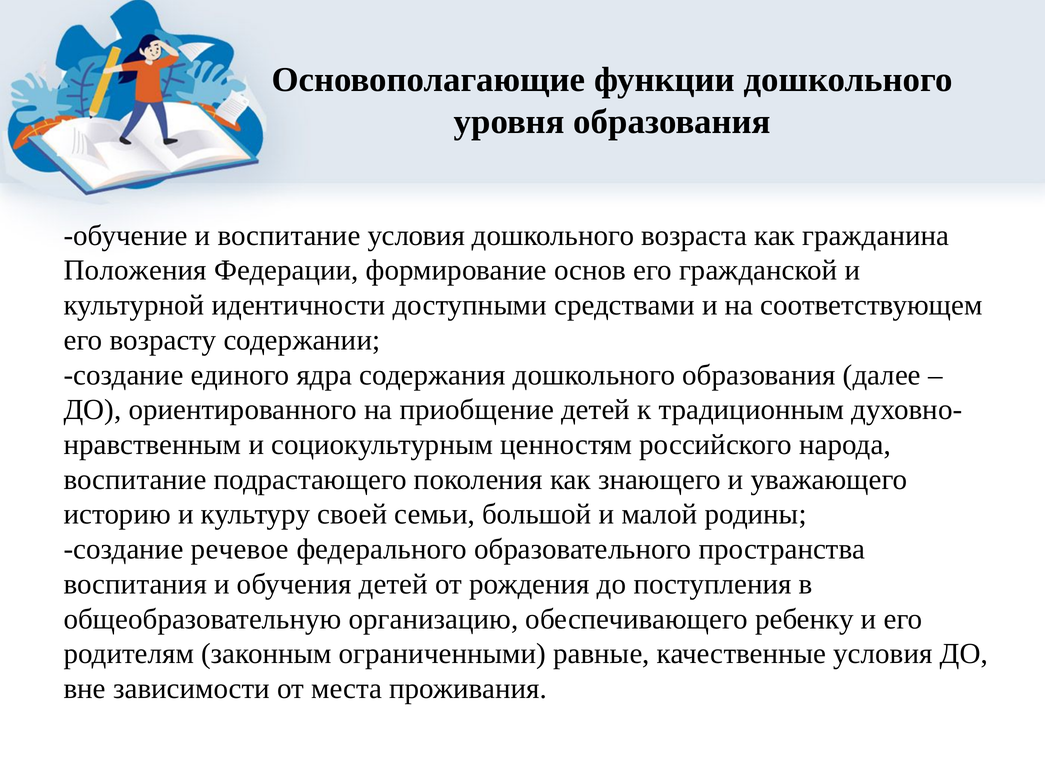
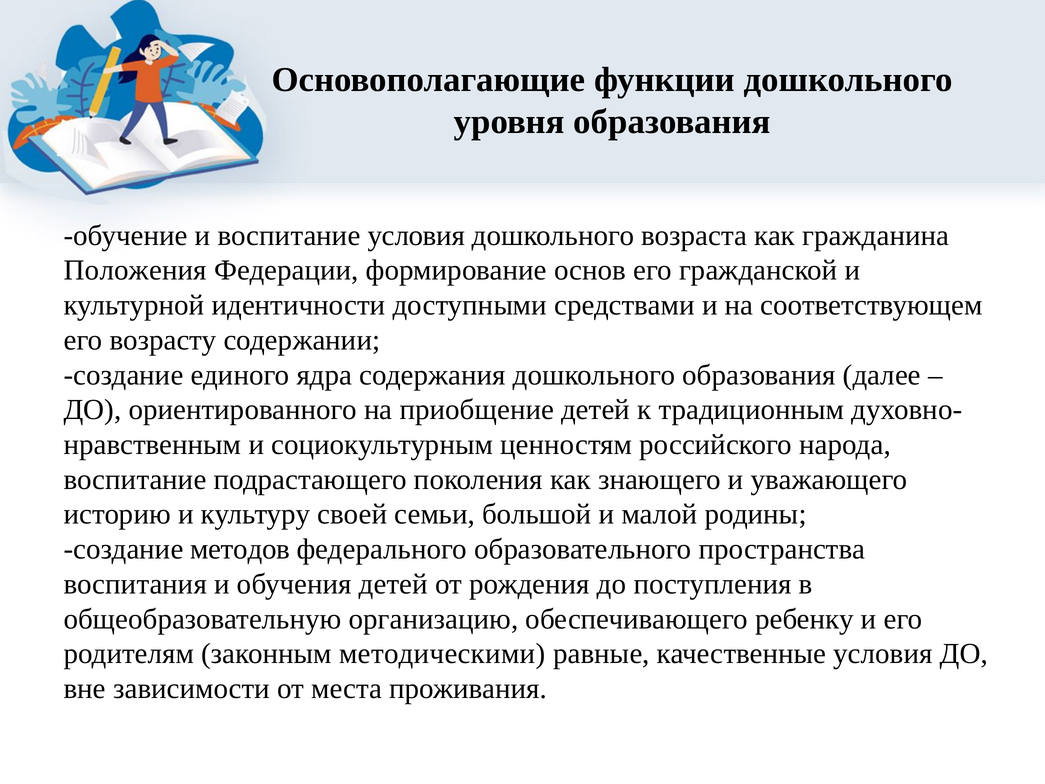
речевое: речевое -> методов
ограниченными: ограниченными -> методическими
